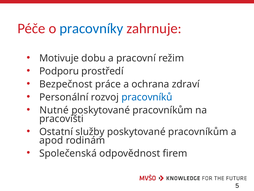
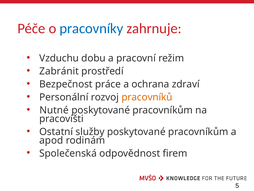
Motivuje: Motivuje -> Vzduchu
Podporu: Podporu -> Zabránit
pracovníků colour: blue -> orange
